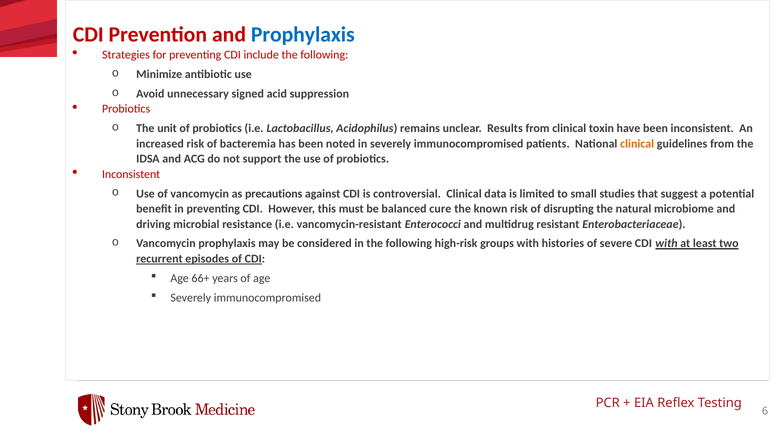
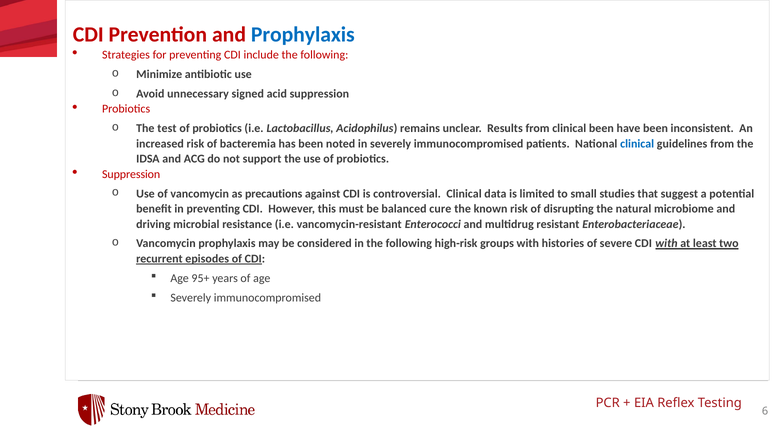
unit: unit -> test
clinical toxin: toxin -> been
clinical at (637, 144) colour: orange -> blue
Inconsistent at (131, 174): Inconsistent -> Suppression
66+: 66+ -> 95+
